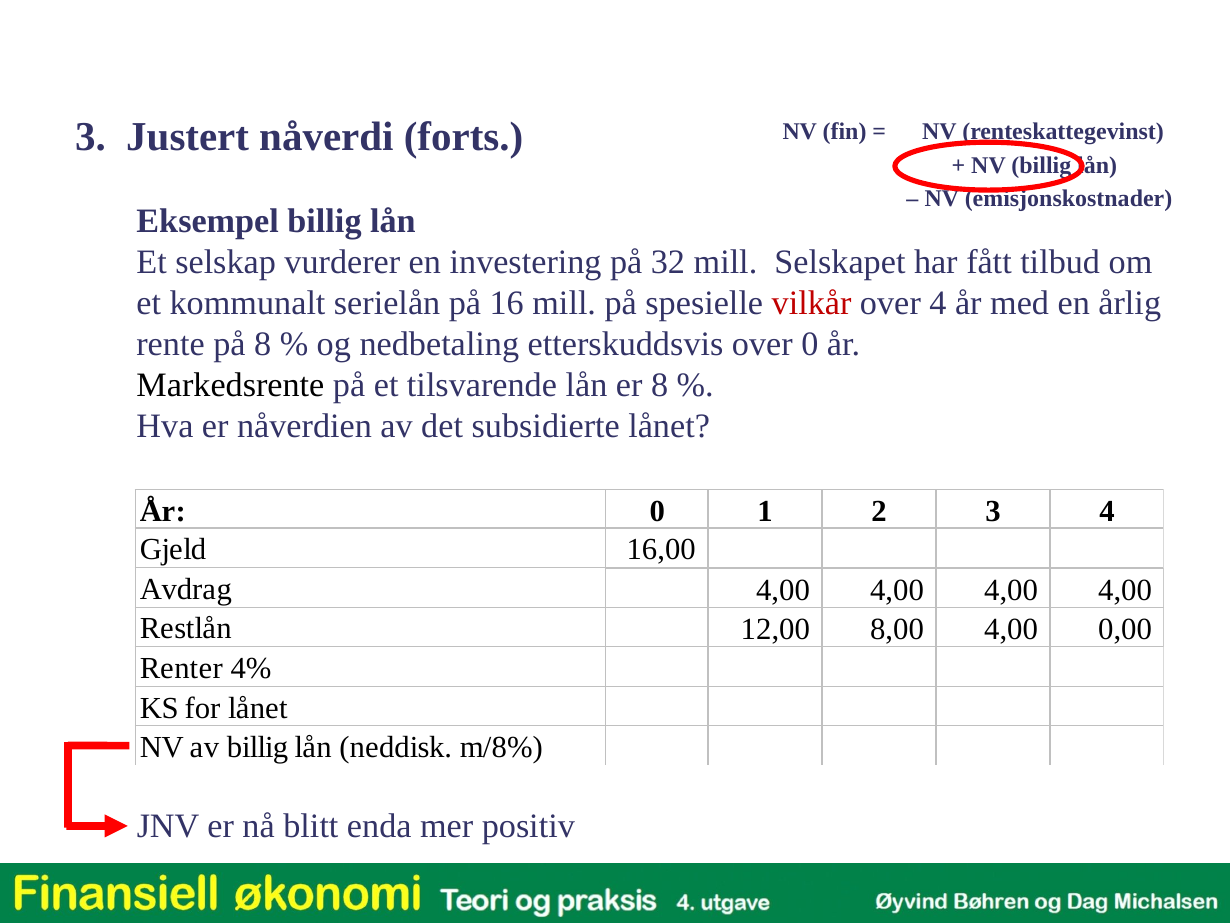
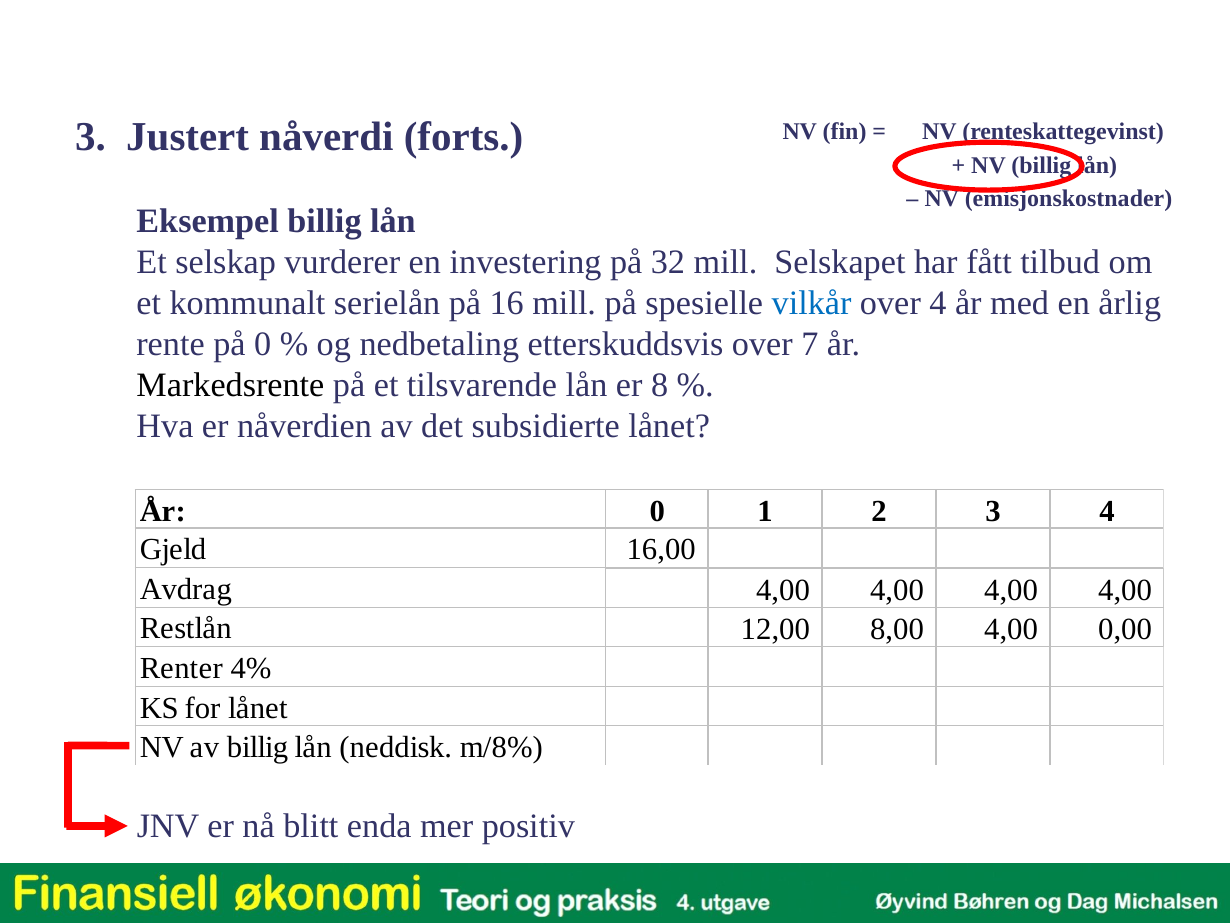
vilkår colour: red -> blue
på 8: 8 -> 0
over 0: 0 -> 7
